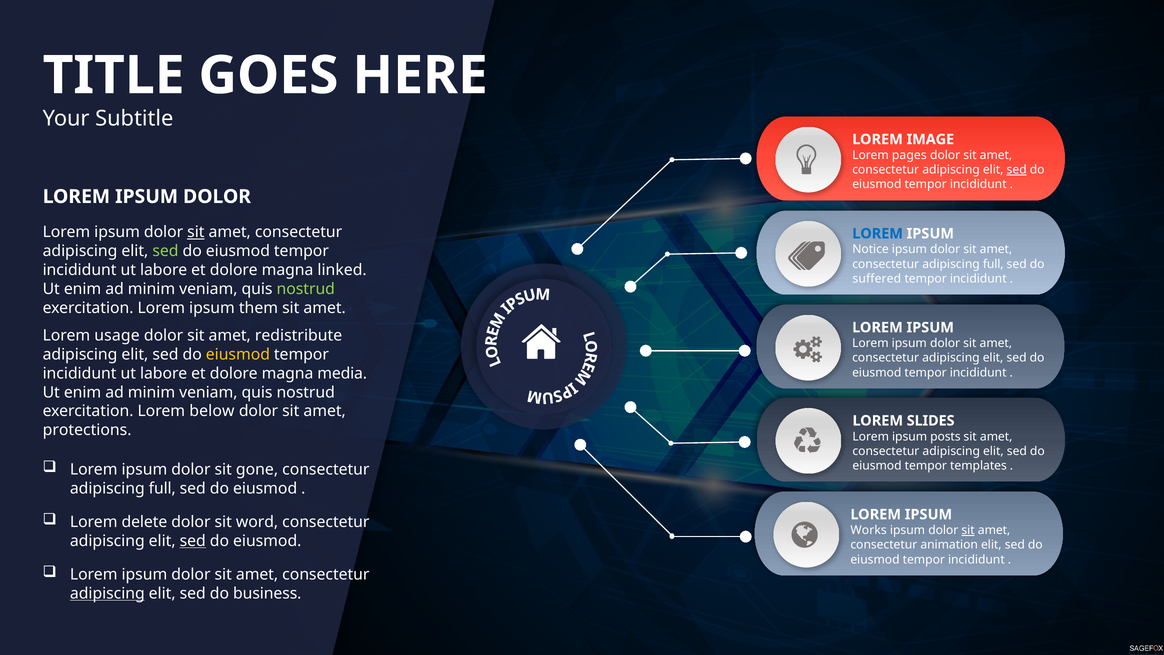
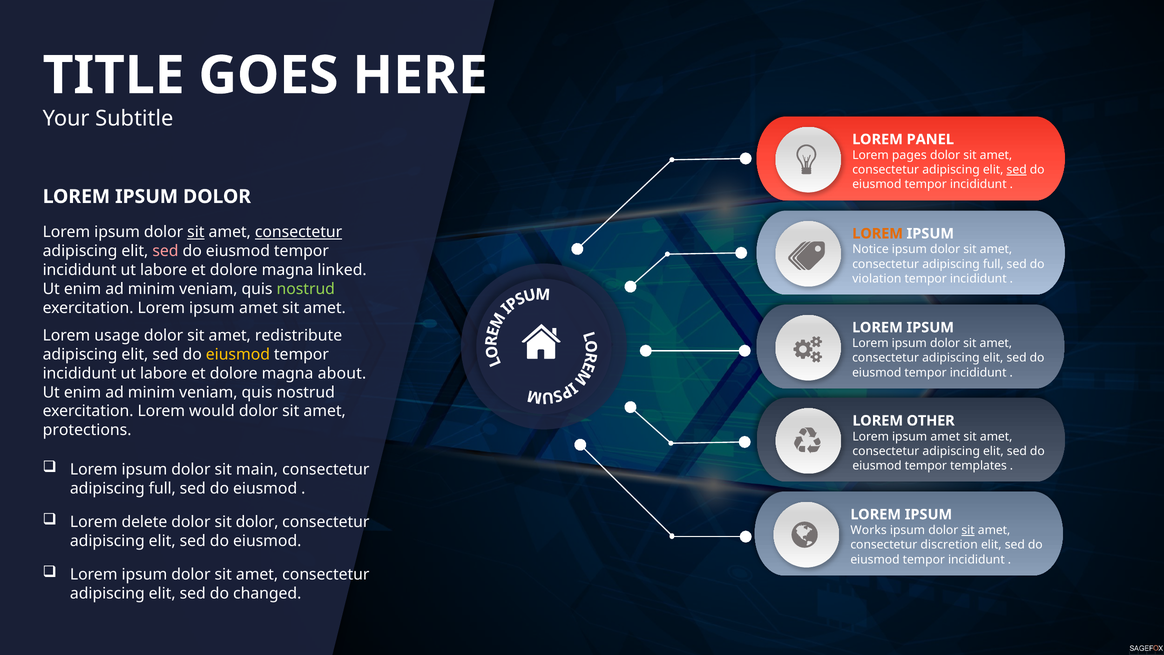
IMAGE: IMAGE -> PANEL
consectetur at (299, 232) underline: none -> present
LOREM at (878, 234) colour: blue -> orange
sed at (165, 251) colour: light green -> pink
suffered: suffered -> violation
exercitation Lorem ipsum them: them -> amet
media: media -> about
below: below -> would
SLIDES: SLIDES -> OTHER
posts at (945, 436): posts -> amet
gone: gone -> main
sit word: word -> dolor
sed at (193, 541) underline: present -> none
animation: animation -> discretion
adipiscing at (107, 593) underline: present -> none
business: business -> changed
